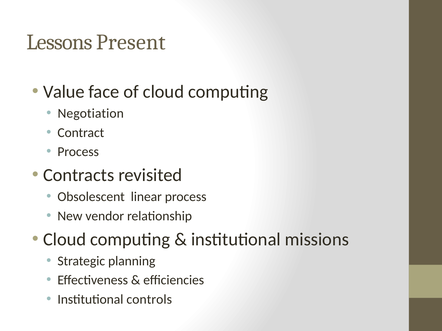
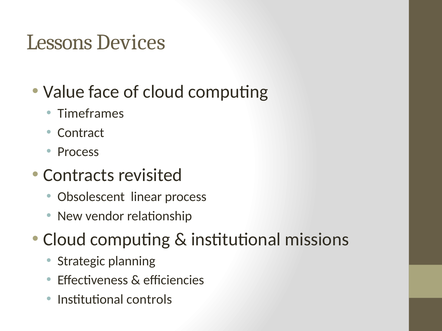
Present: Present -> Devices
Negotiation: Negotiation -> Timeframes
